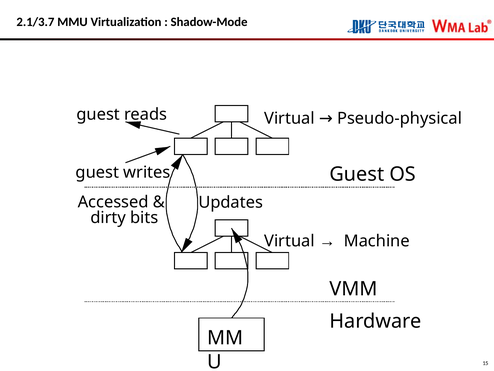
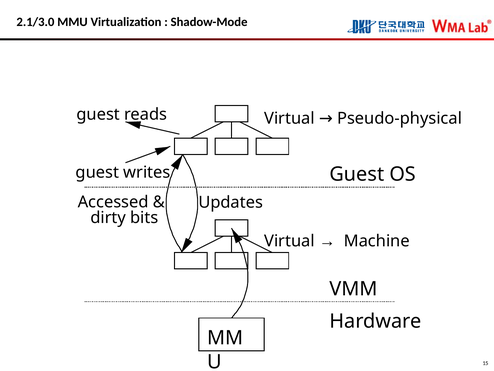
2.1/3.7: 2.1/3.7 -> 2.1/3.0
